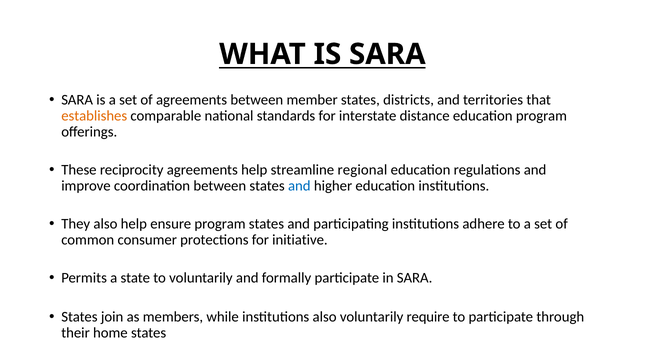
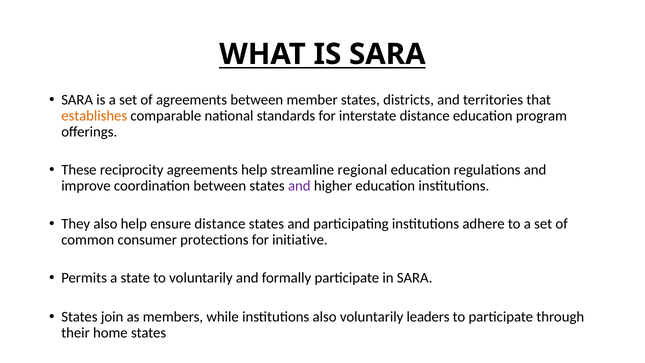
and at (299, 186) colour: blue -> purple
ensure program: program -> distance
require: require -> leaders
